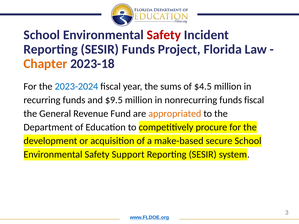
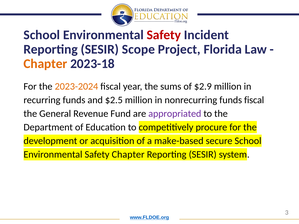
SESIR Funds: Funds -> Scope
2023-2024 colour: blue -> orange
$4.5: $4.5 -> $2.9
$9.5: $9.5 -> $2.5
appropriated colour: orange -> purple
Safety Support: Support -> Chapter
